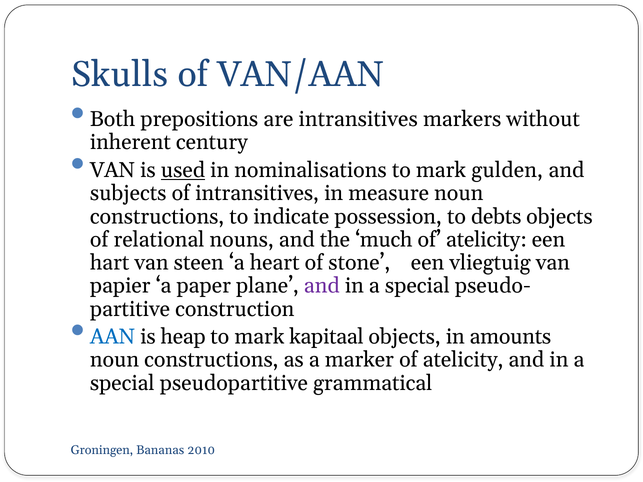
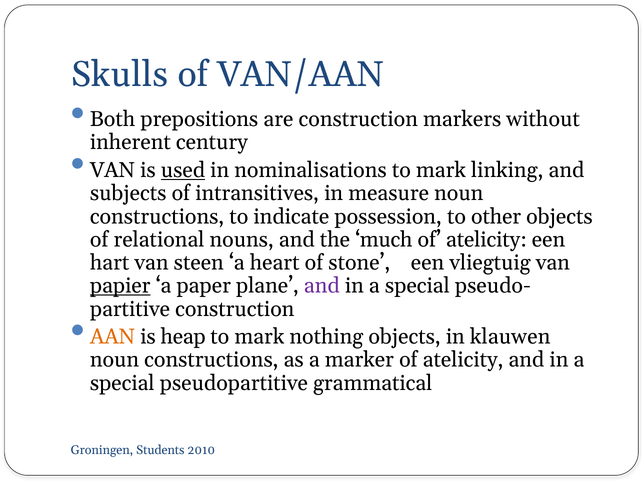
are intransitives: intransitives -> construction
gulden: gulden -> linking
debts: debts -> other
papier underline: none -> present
AAN colour: blue -> orange
kapitaal: kapitaal -> nothing
amounts: amounts -> klauwen
Bananas: Bananas -> Students
